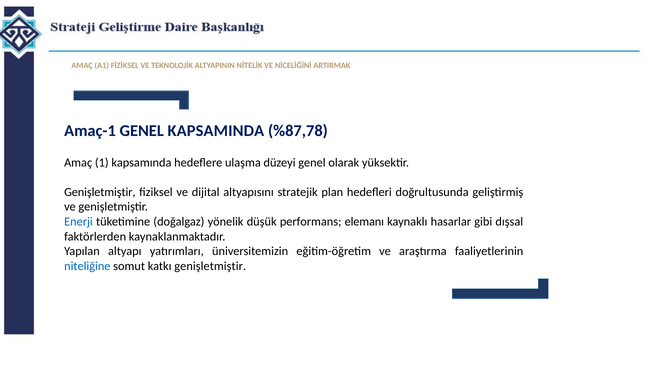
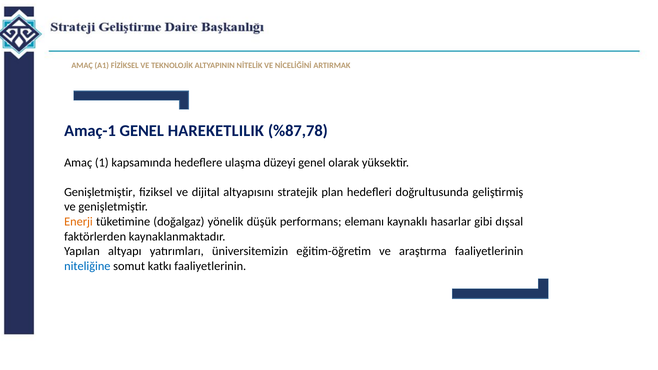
KAPSAMINDA: KAPSAMINDA -> HAREKETLILIK
Enerji colour: blue -> orange
katkı genişletmiştir: genişletmiştir -> faaliyetlerinin
